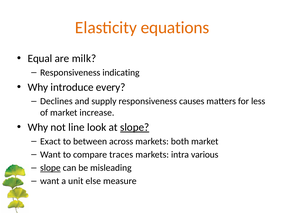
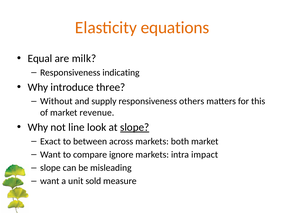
every: every -> three
Declines: Declines -> Without
causes: causes -> others
less: less -> this
increase: increase -> revenue
traces: traces -> ignore
various: various -> impact
slope at (50, 168) underline: present -> none
else: else -> sold
